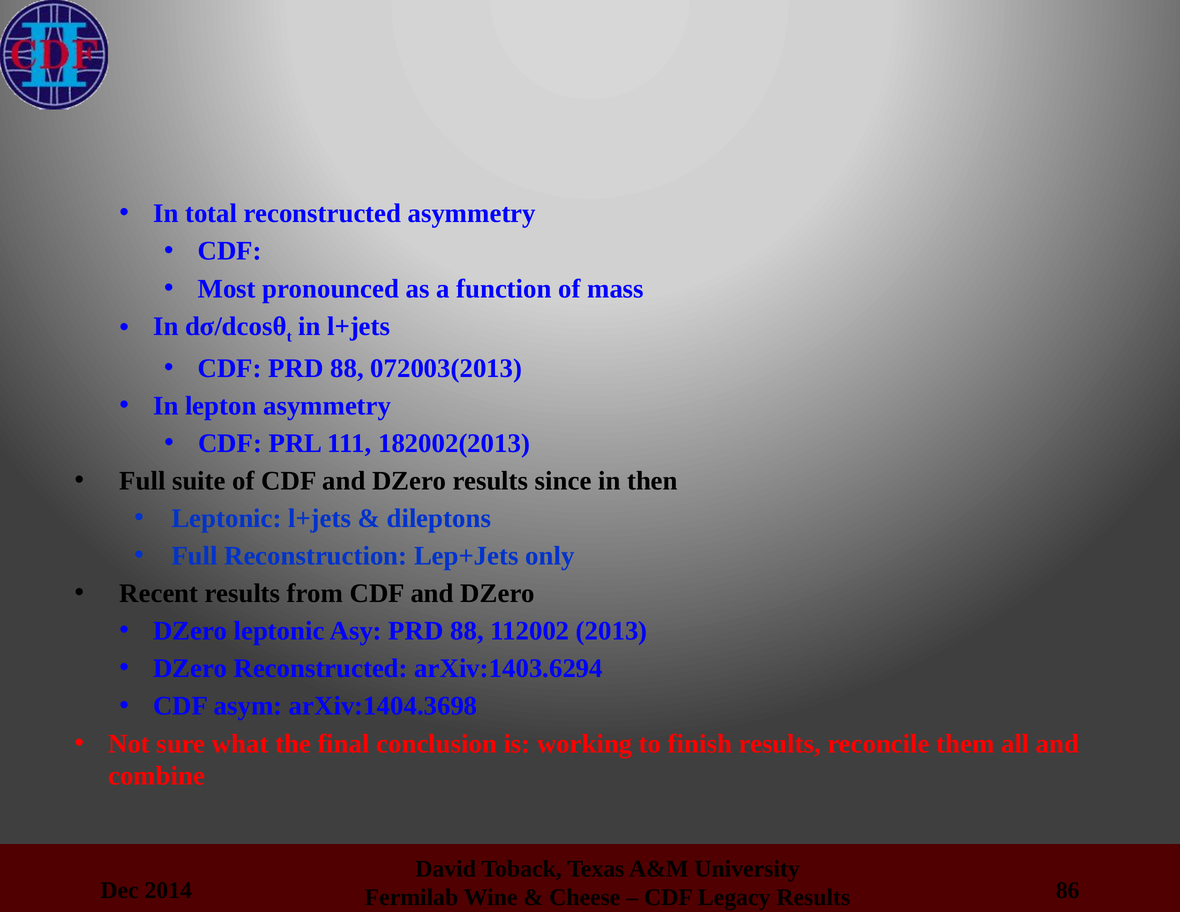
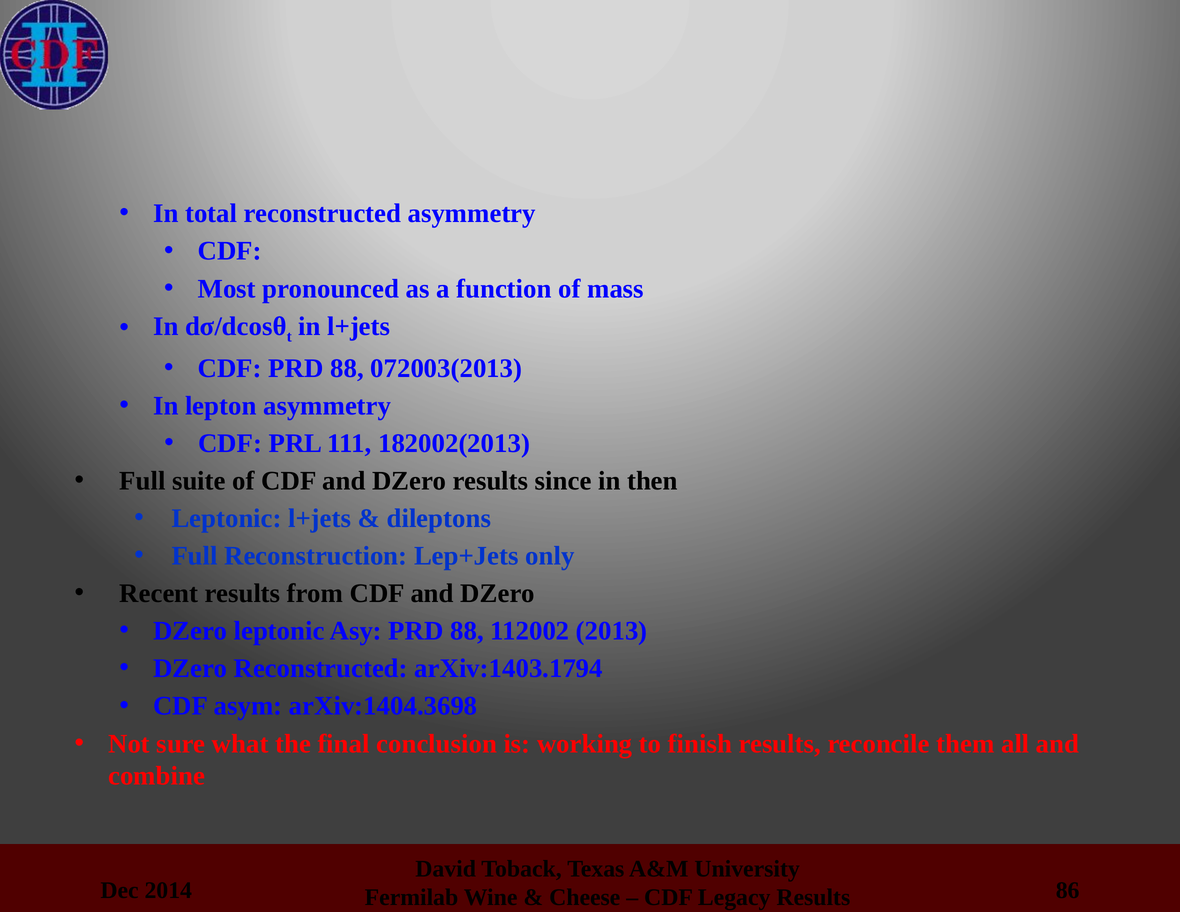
arXiv:1403.6294: arXiv:1403.6294 -> arXiv:1403.1794
